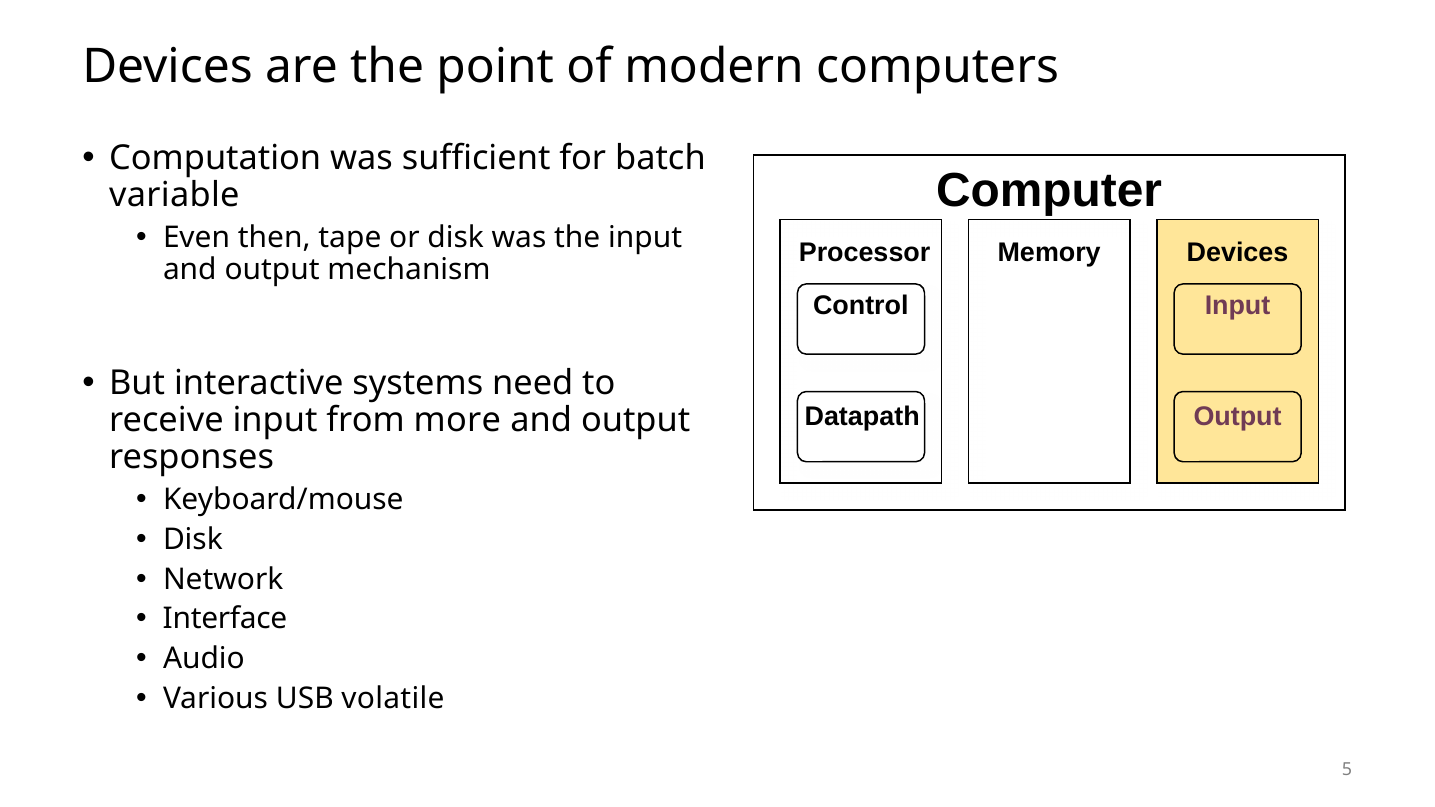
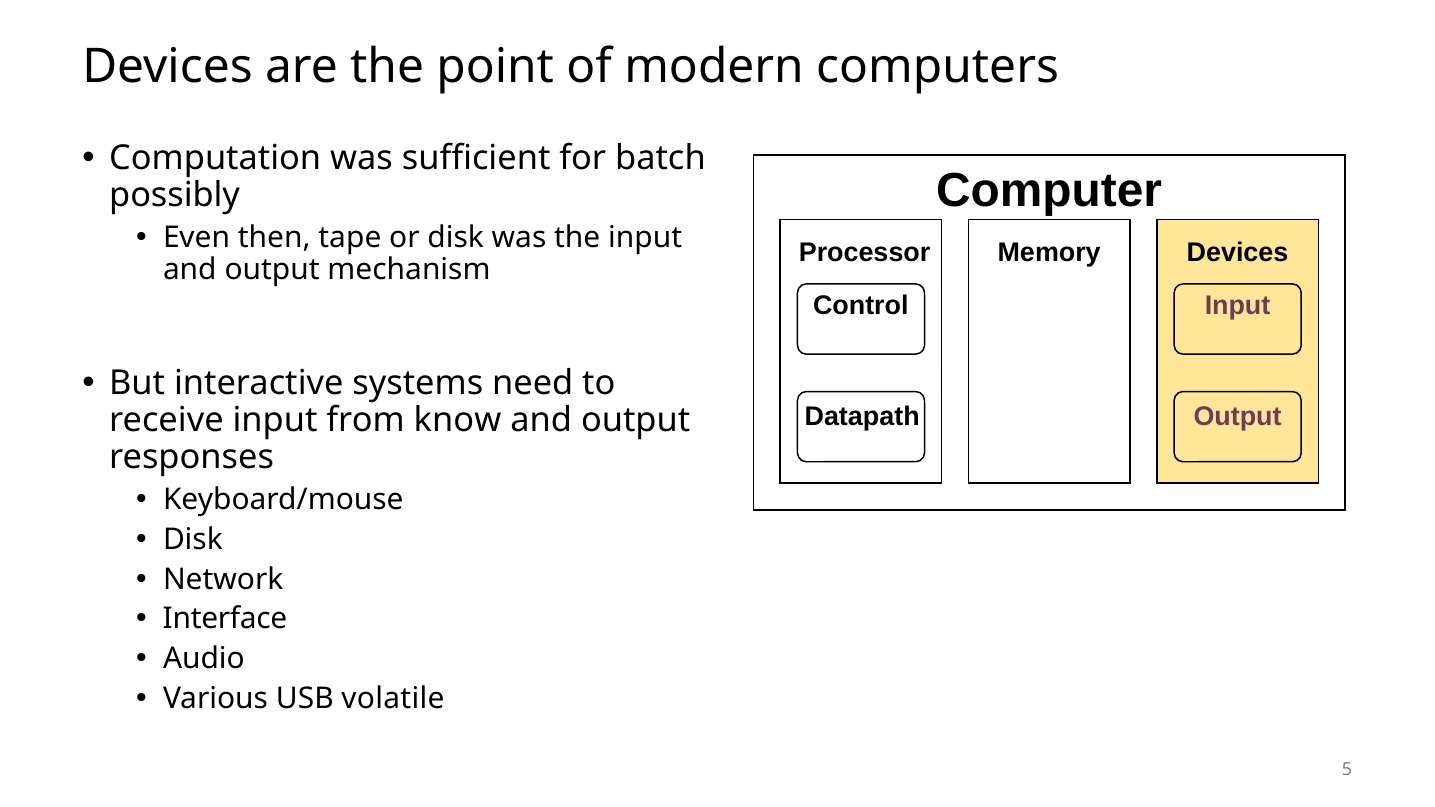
variable: variable -> possibly
more: more -> know
